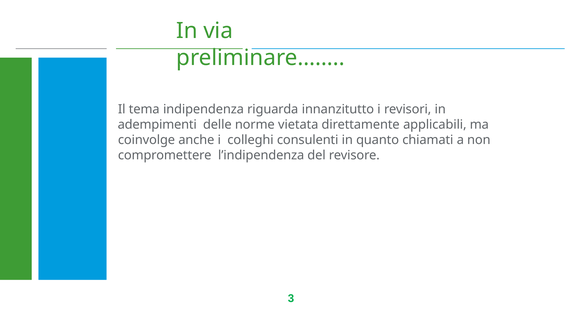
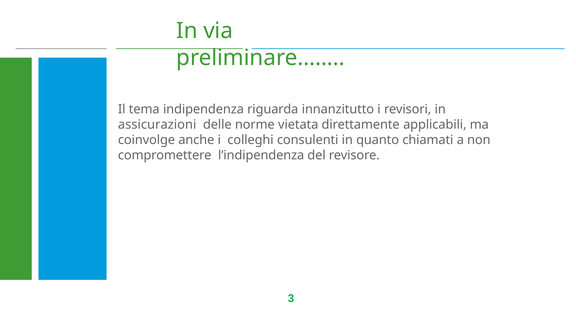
adempimenti: adempimenti -> assicurazioni
